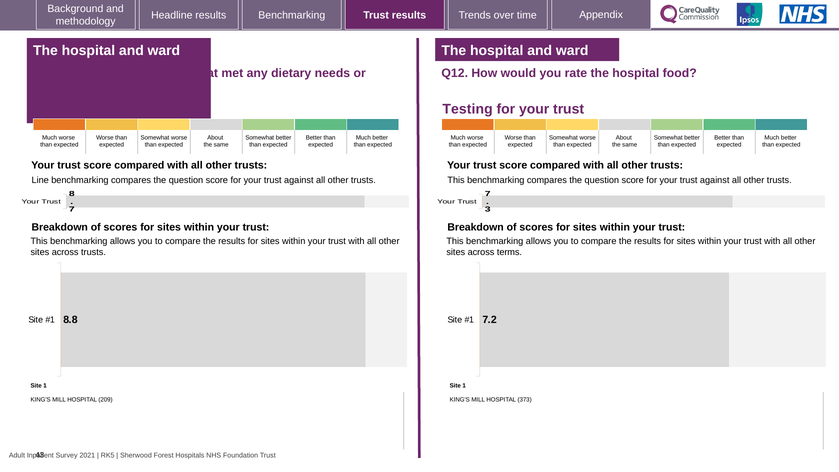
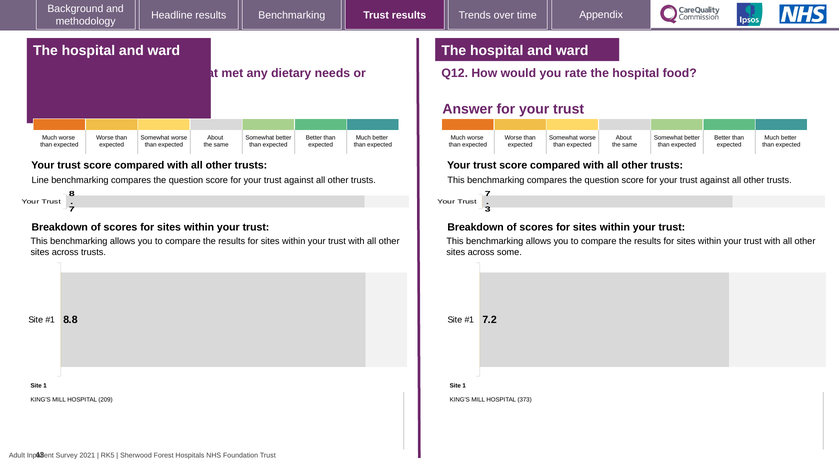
Testing: Testing -> Answer
terms: terms -> some
